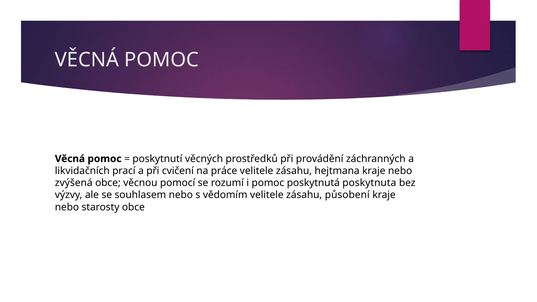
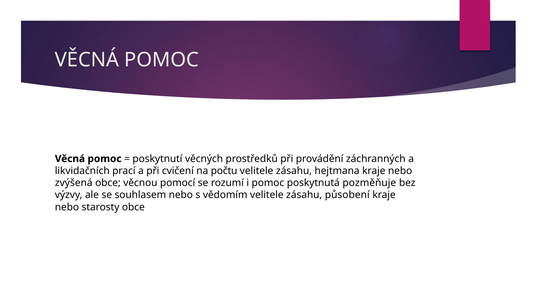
práce: práce -> počtu
poskytnuta: poskytnuta -> pozměňuje
